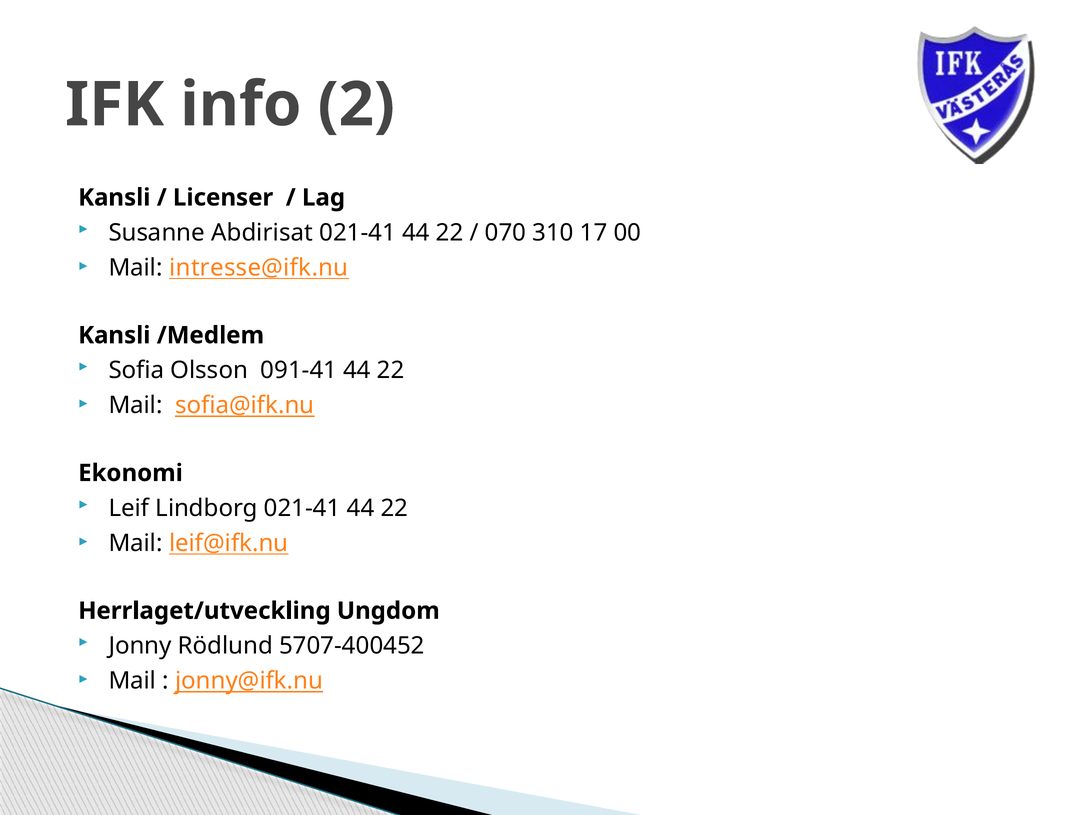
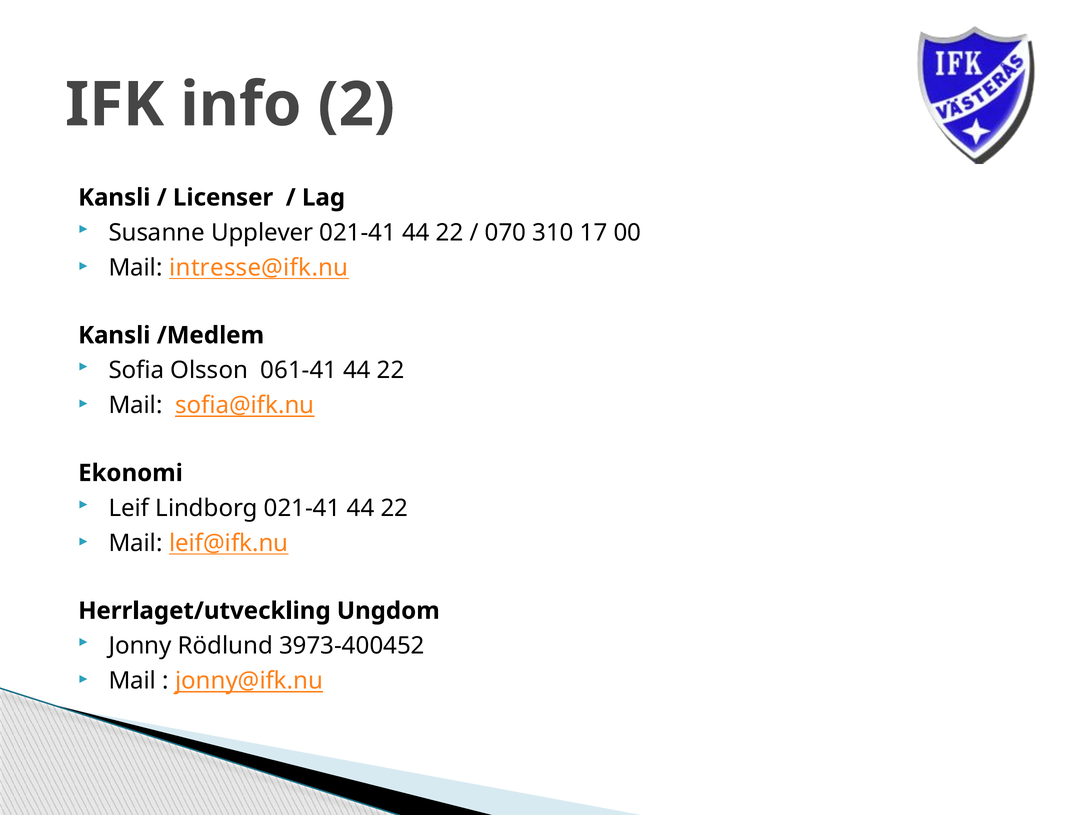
Abdirisat: Abdirisat -> Upplever
091-41: 091-41 -> 061-41
5707-400452: 5707-400452 -> 3973-400452
